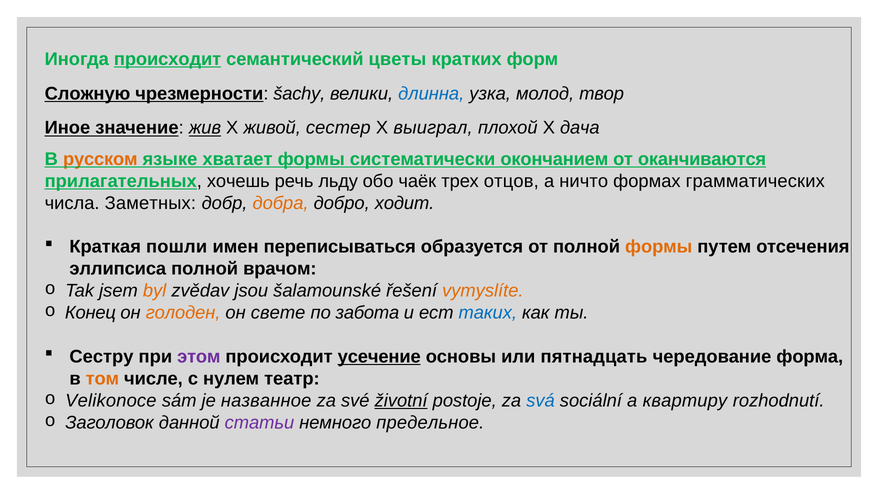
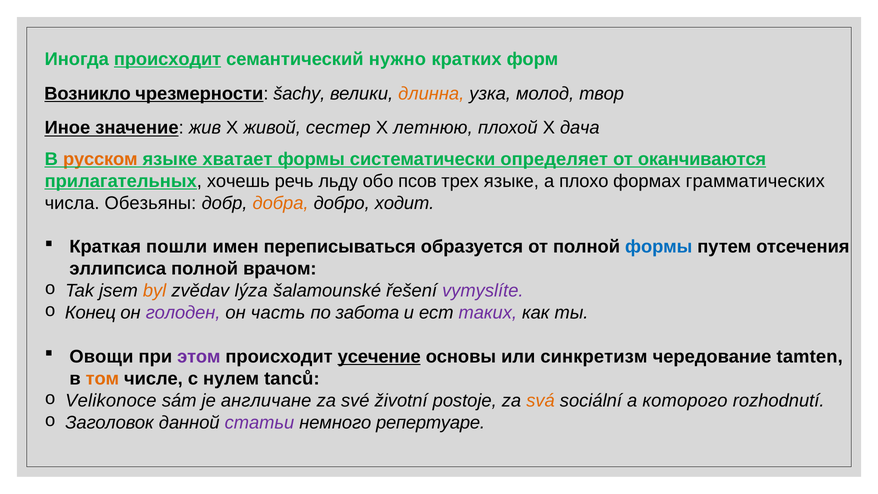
цветы: цветы -> нужно
Сложную: Сложную -> Возникло
длинна colour: blue -> orange
жив underline: present -> none
выиграл: выиграл -> летнюю
окончанием: окончанием -> определяет
чаёк: чаёк -> псов
трех отцов: отцов -> языке
ничто: ничто -> плохо
Заметных: Заметных -> Обезьяны
формы at (659, 247) colour: orange -> blue
jsou: jsou -> lýza
vymyslíte colour: orange -> purple
голоден colour: orange -> purple
свете: свете -> часть
таких colour: blue -> purple
Сестру: Сестру -> Овощи
пятнадцать: пятнадцать -> синкретизм
форма: форма -> tamten
театр: театр -> tanců
названное: названное -> англичане
životní underline: present -> none
svá colour: blue -> orange
квартиру: квартиру -> которого
предельное: предельное -> репертуаре
